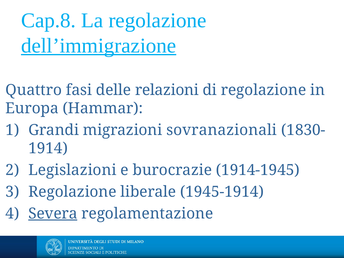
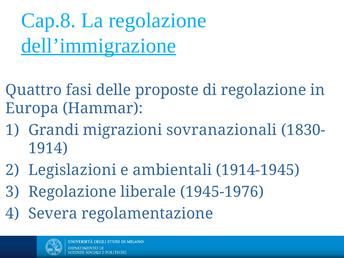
relazioni: relazioni -> proposte
burocrazie: burocrazie -> ambientali
1945-1914: 1945-1914 -> 1945-1976
Severa underline: present -> none
